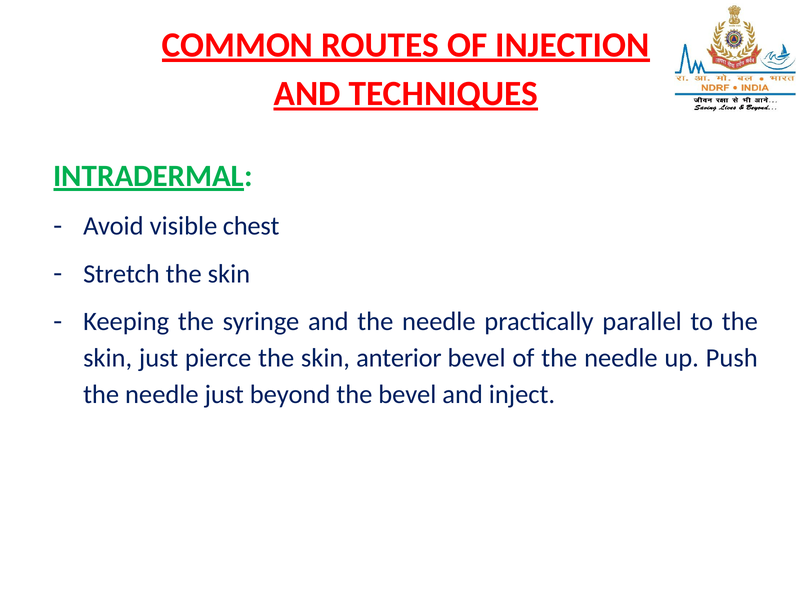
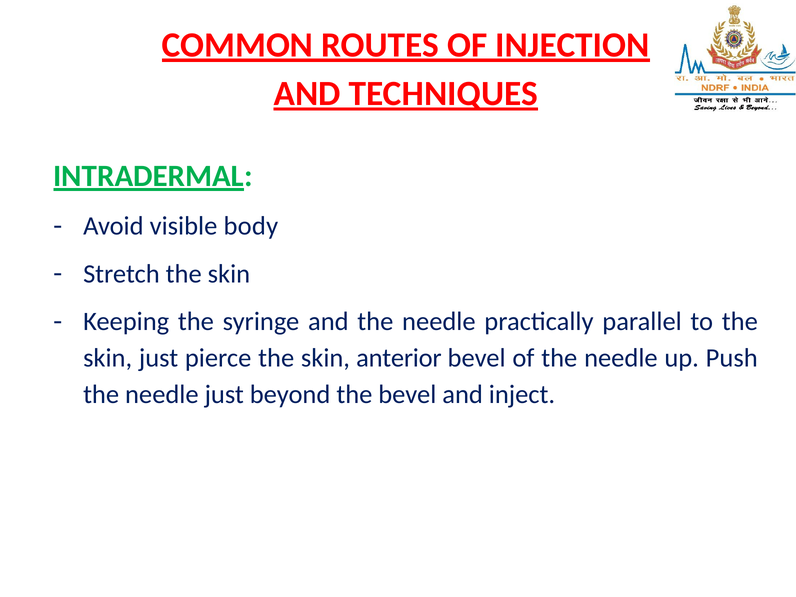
chest: chest -> body
